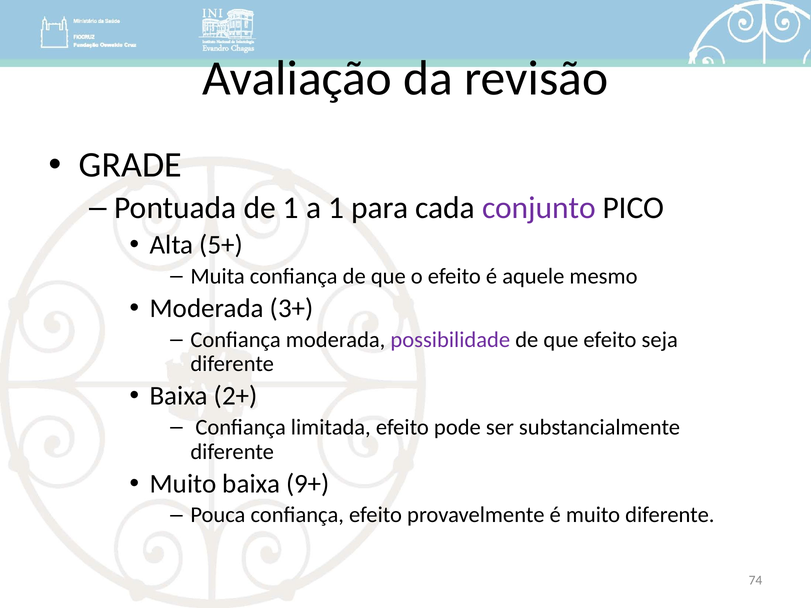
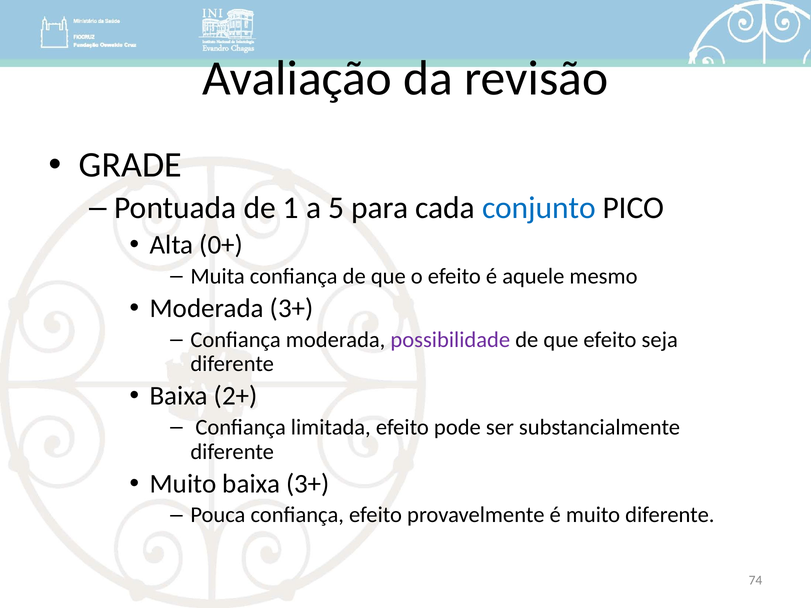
a 1: 1 -> 5
conjunto colour: purple -> blue
5+: 5+ -> 0+
baixa 9+: 9+ -> 3+
